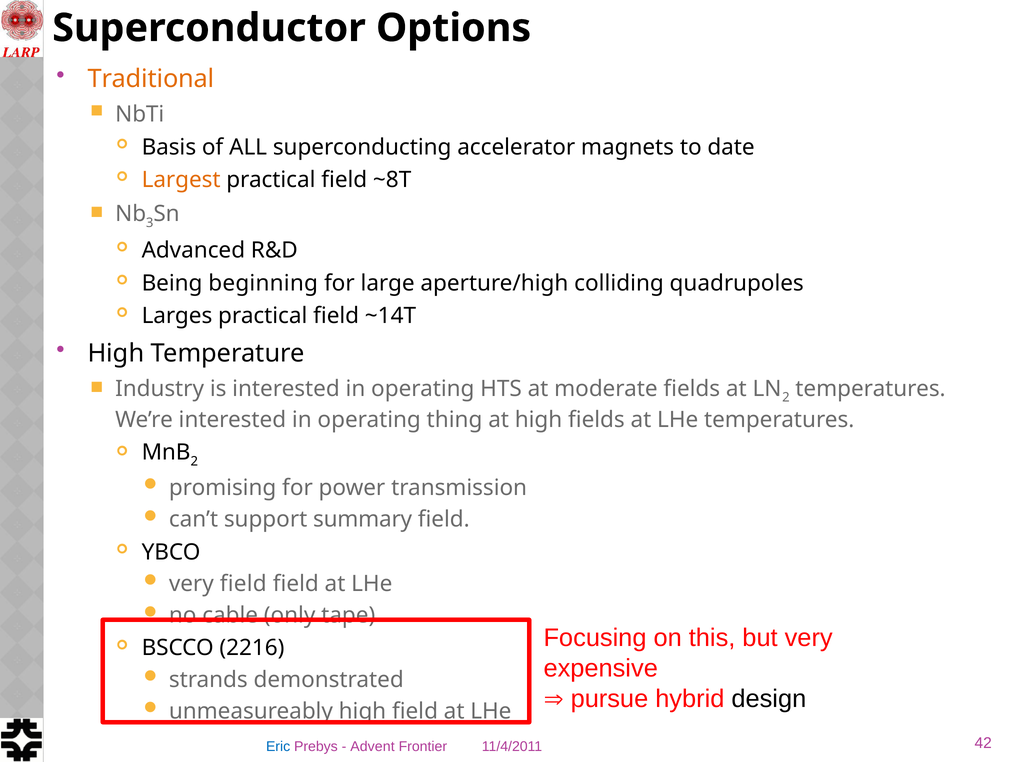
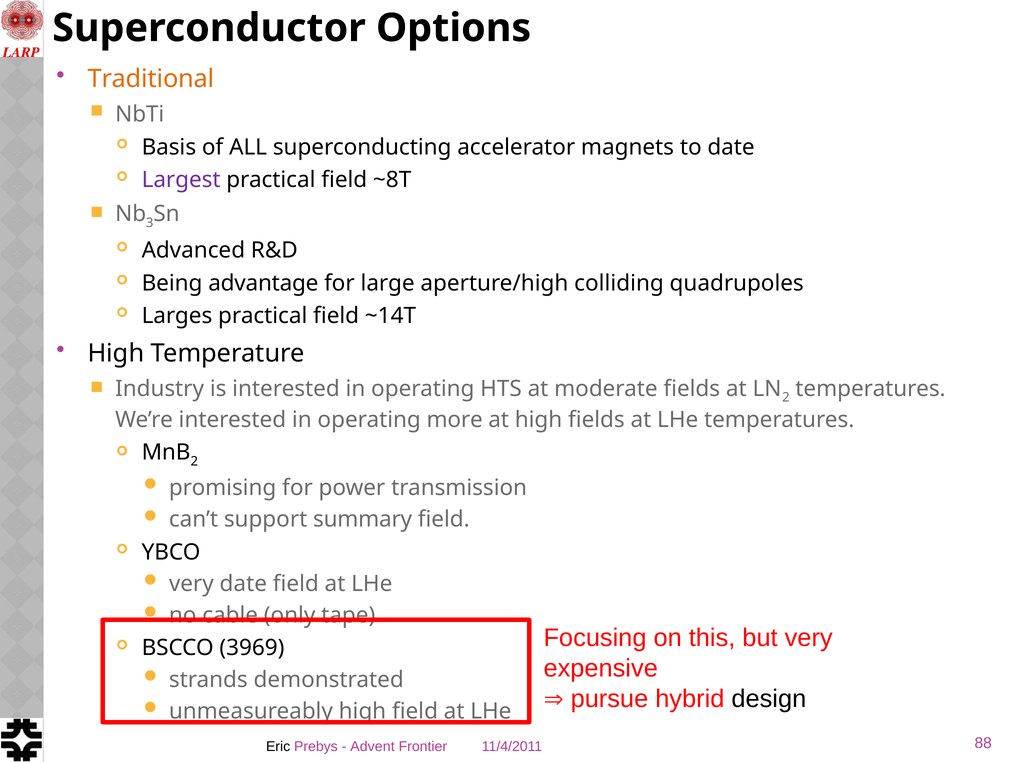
Largest colour: orange -> purple
beginning: beginning -> advantage
thing: thing -> more
very field: field -> date
2216: 2216 -> 3969
Eric colour: blue -> black
42: 42 -> 88
